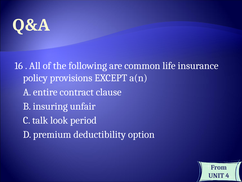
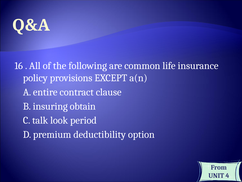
unfair: unfair -> obtain
